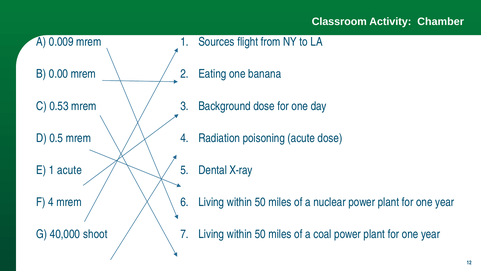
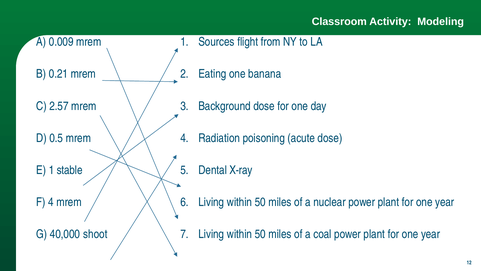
Chamber: Chamber -> Modeling
0.00: 0.00 -> 0.21
0.53: 0.53 -> 2.57
1 acute: acute -> stable
